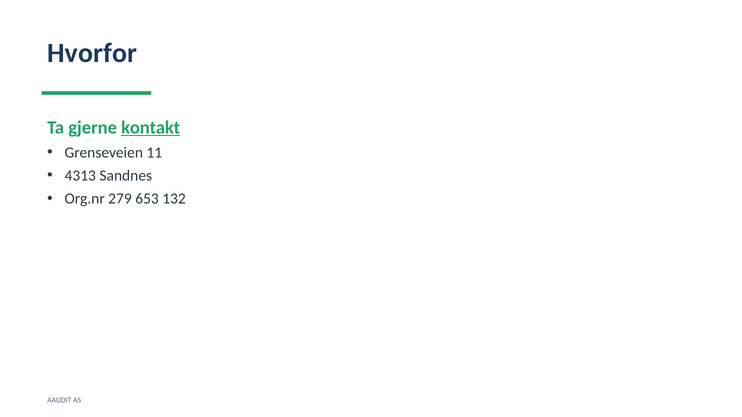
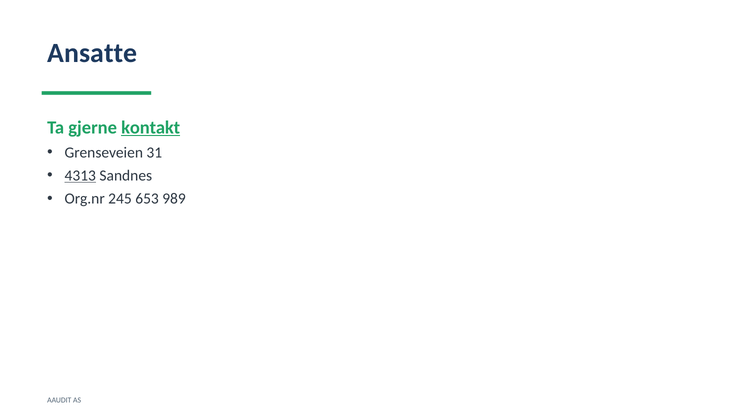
Hvorfor: Hvorfor -> Ansatte
11: 11 -> 31
4313 underline: none -> present
279: 279 -> 245
132: 132 -> 989
